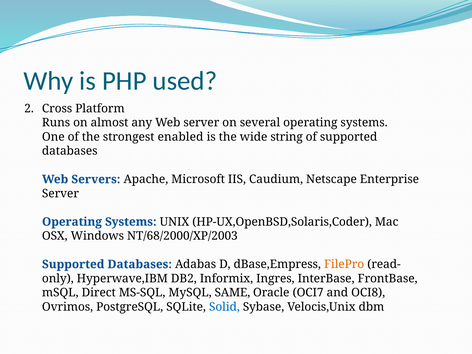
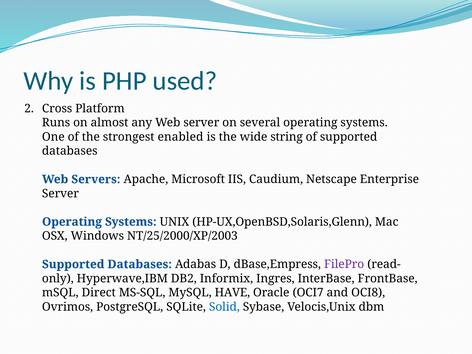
HP-UX,OpenBSD,Solaris,Coder: HP-UX,OpenBSD,Solaris,Coder -> HP-UX,OpenBSD,Solaris,Glenn
NT/68/2000/XP/2003: NT/68/2000/XP/2003 -> NT/25/2000/XP/2003
FilePro colour: orange -> purple
SAME: SAME -> HAVE
